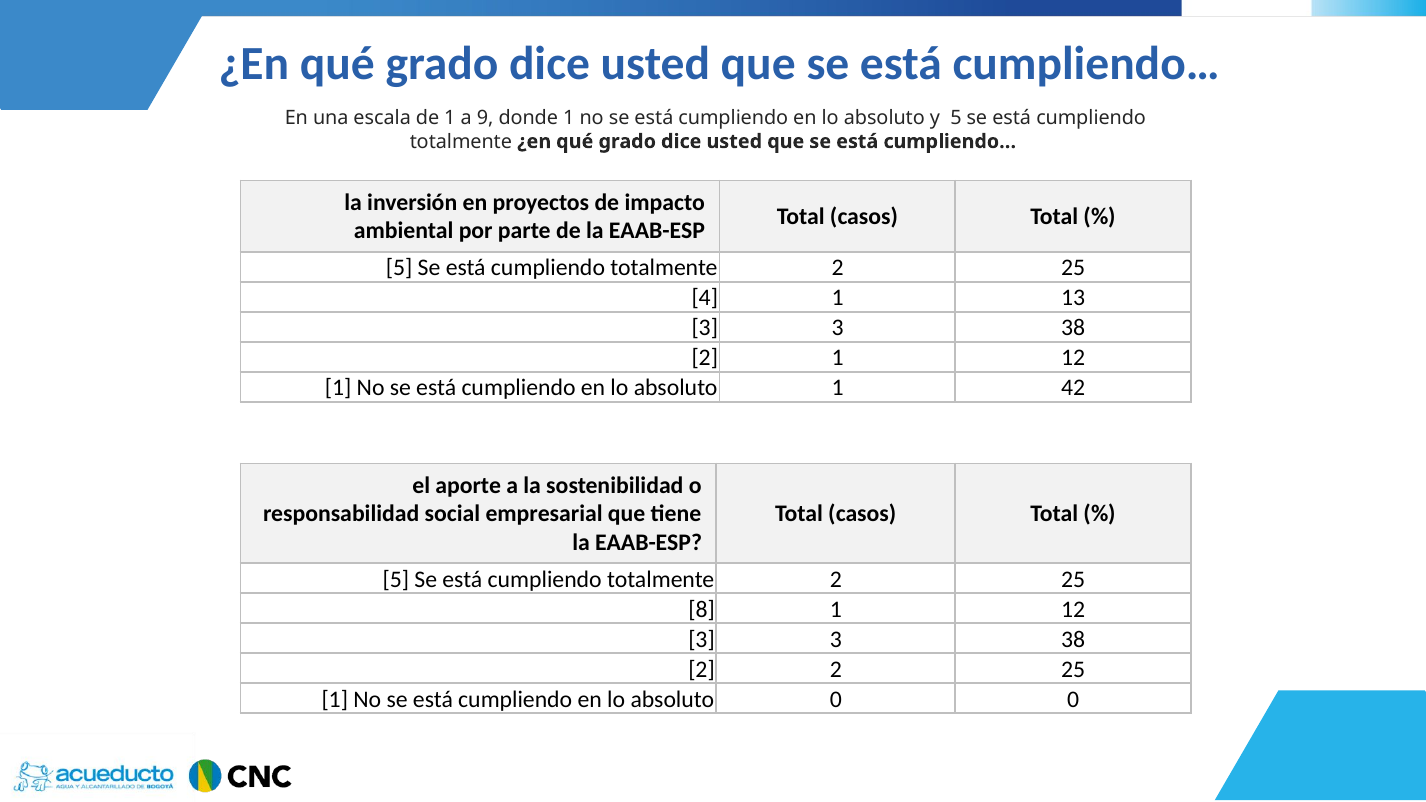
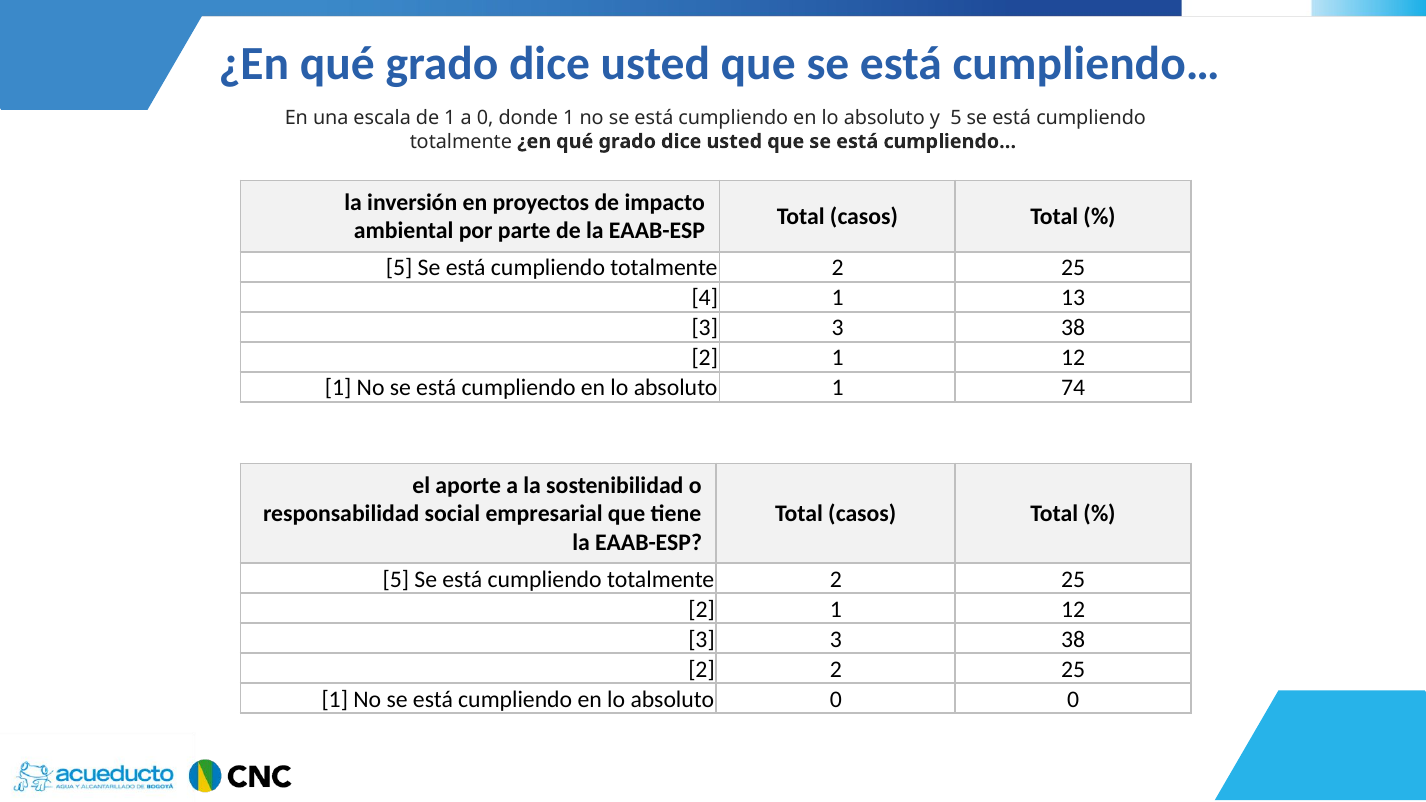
a 9: 9 -> 0
42: 42 -> 74
8 at (702, 610): 8 -> 2
